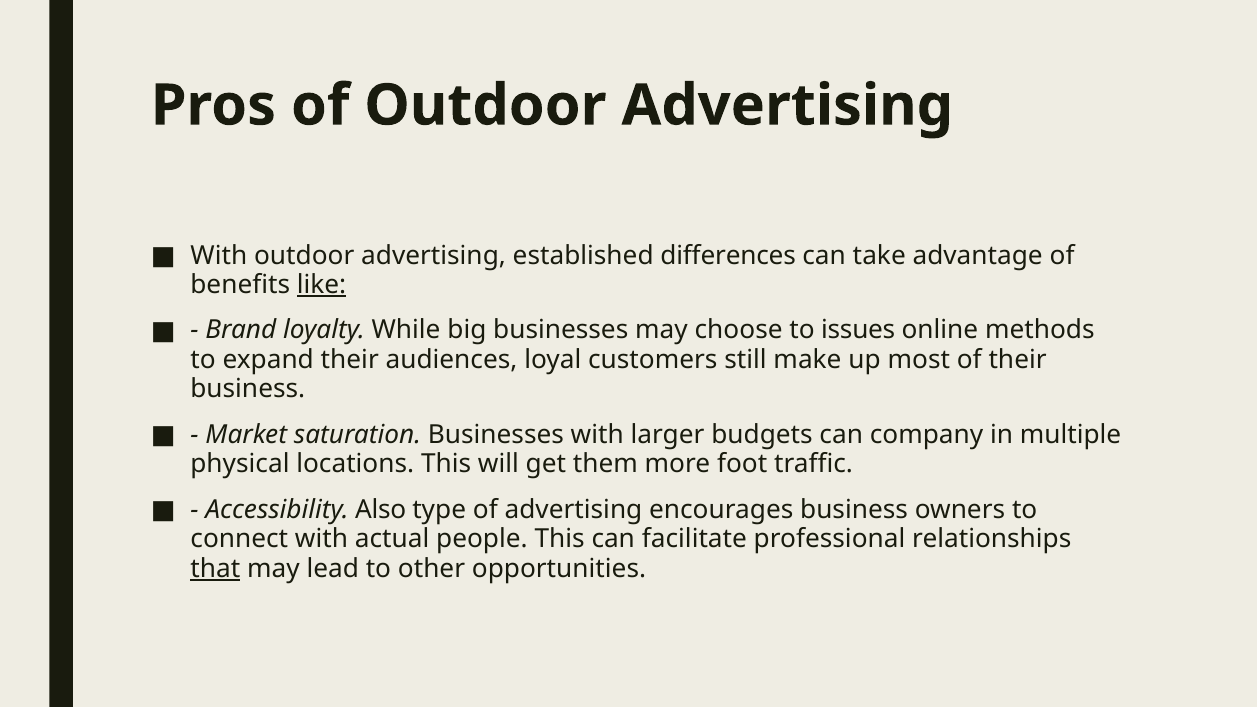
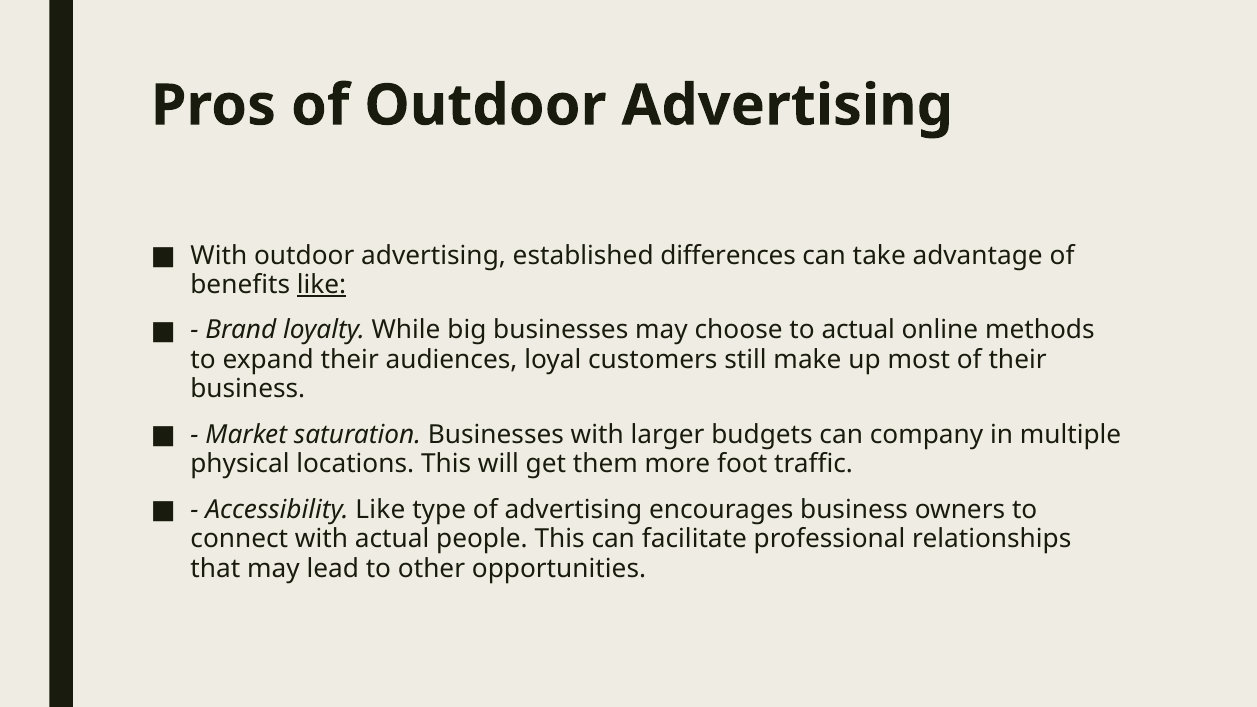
to issues: issues -> actual
Accessibility Also: Also -> Like
that underline: present -> none
